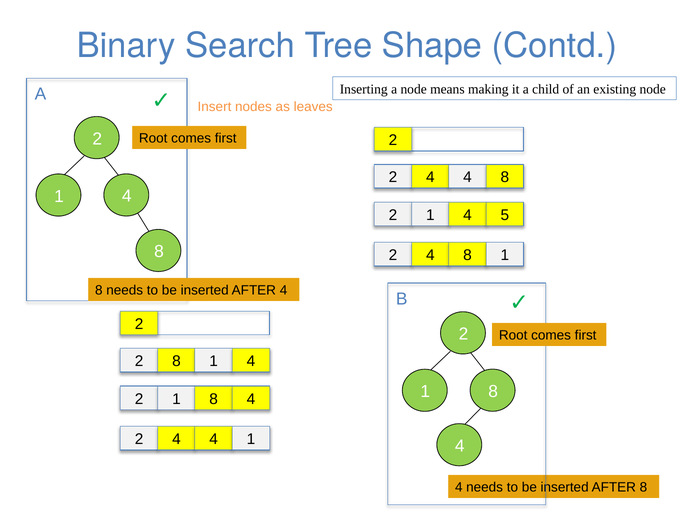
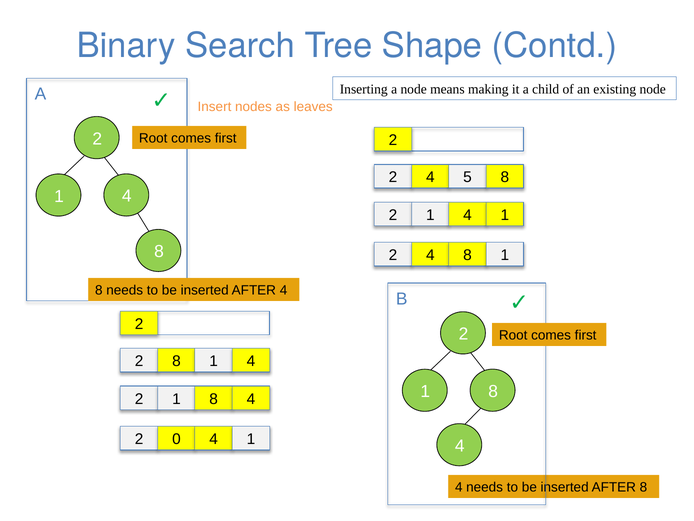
4 at (467, 177): 4 -> 5
1 4 5: 5 -> 1
4 at (176, 439): 4 -> 0
